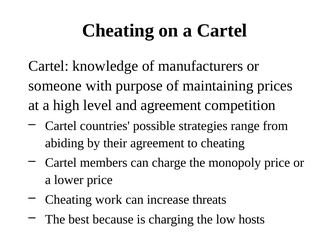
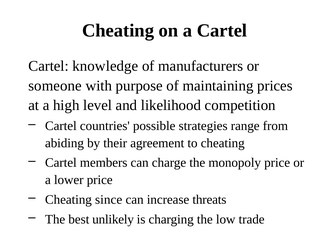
and agreement: agreement -> likelihood
work: work -> since
because: because -> unlikely
hosts: hosts -> trade
